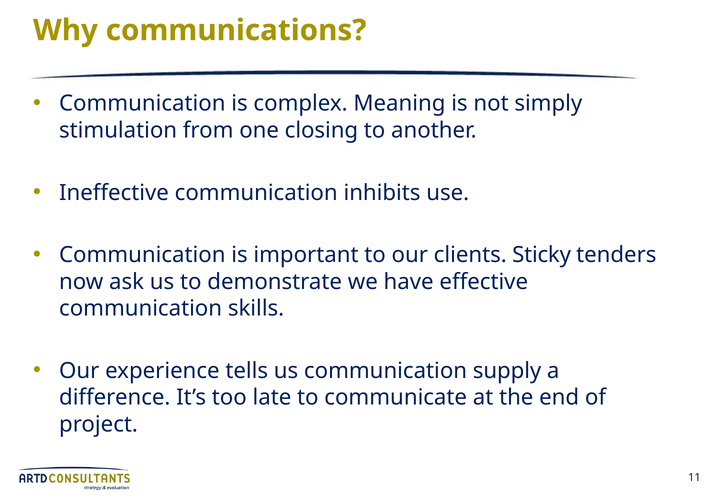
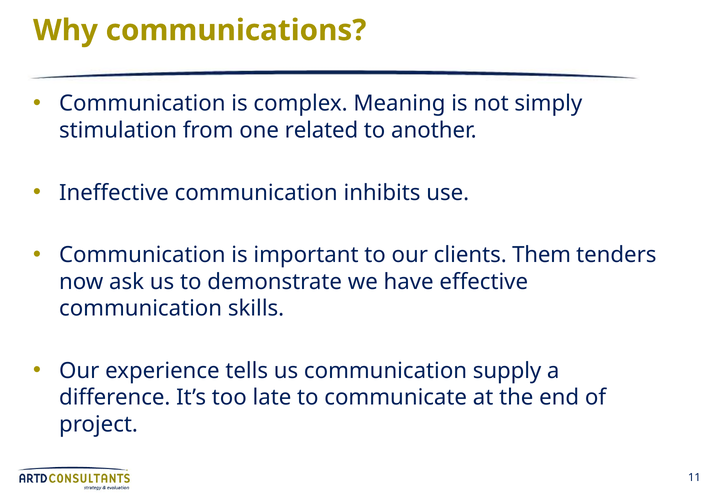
closing: closing -> related
Sticky: Sticky -> Them
